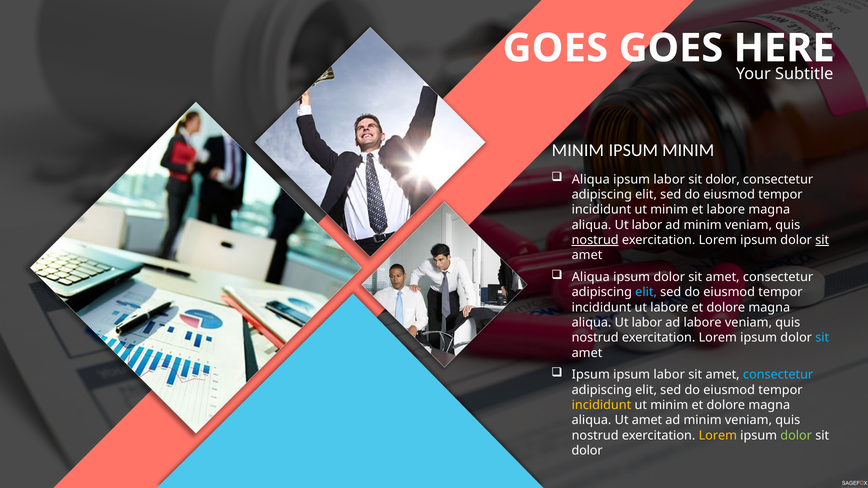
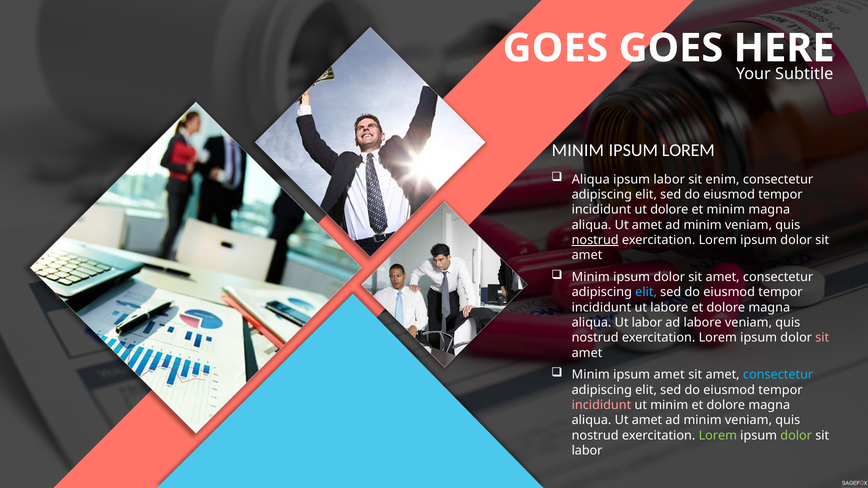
IPSUM MINIM: MINIM -> LOREM
dolor at (723, 179): dolor -> enim
minim at (669, 210): minim -> dolore
et labore: labore -> minim
labor at (647, 225): labor -> amet
sit at (822, 240) underline: present -> none
Aliqua at (591, 277): Aliqua -> Minim
sit at (822, 338) colour: light blue -> pink
Ipsum at (591, 375): Ipsum -> Minim
labor at (669, 375): labor -> amet
incididunt at (601, 405) colour: yellow -> pink
Lorem at (718, 436) colour: yellow -> light green
dolor at (587, 451): dolor -> labor
